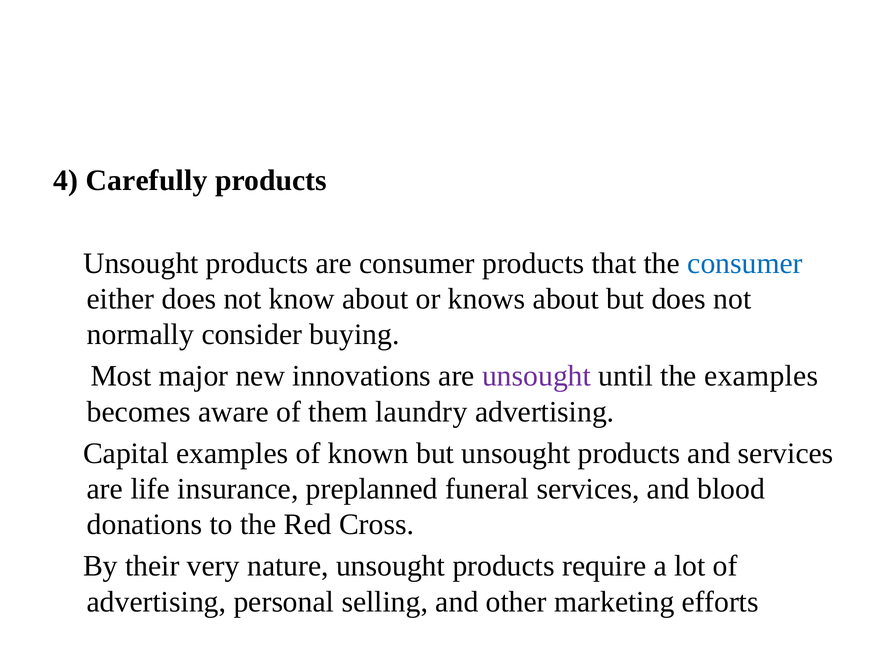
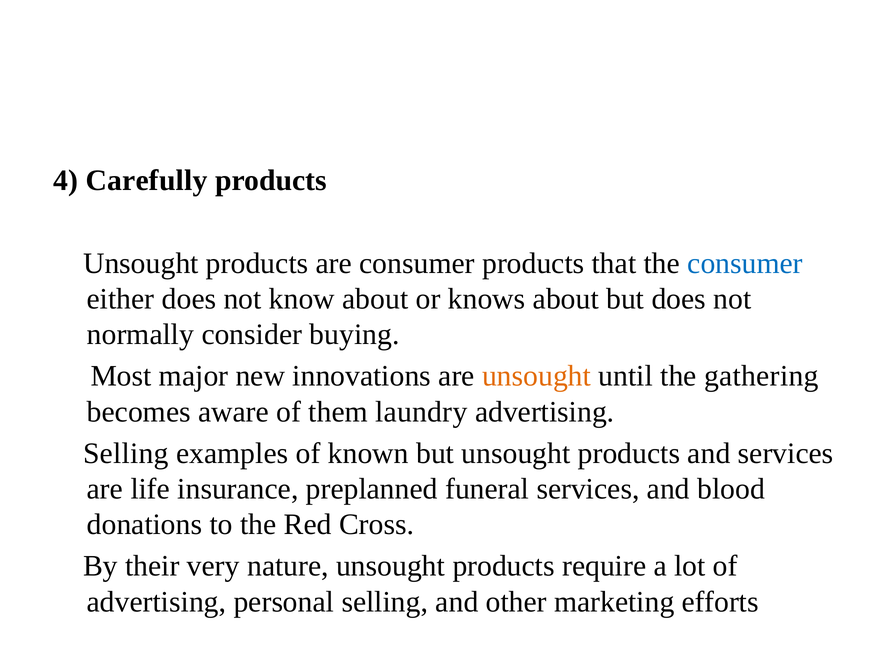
unsought at (537, 376) colour: purple -> orange
the examples: examples -> gathering
Capital at (126, 453): Capital -> Selling
